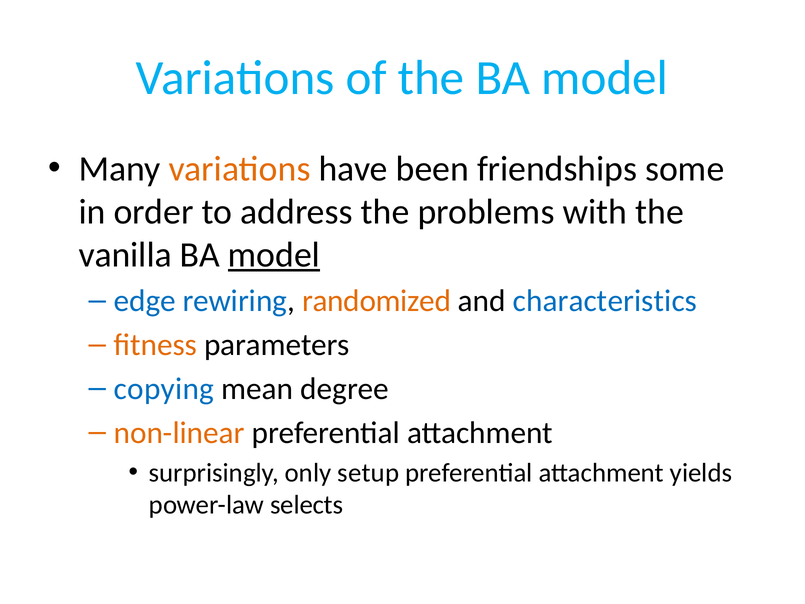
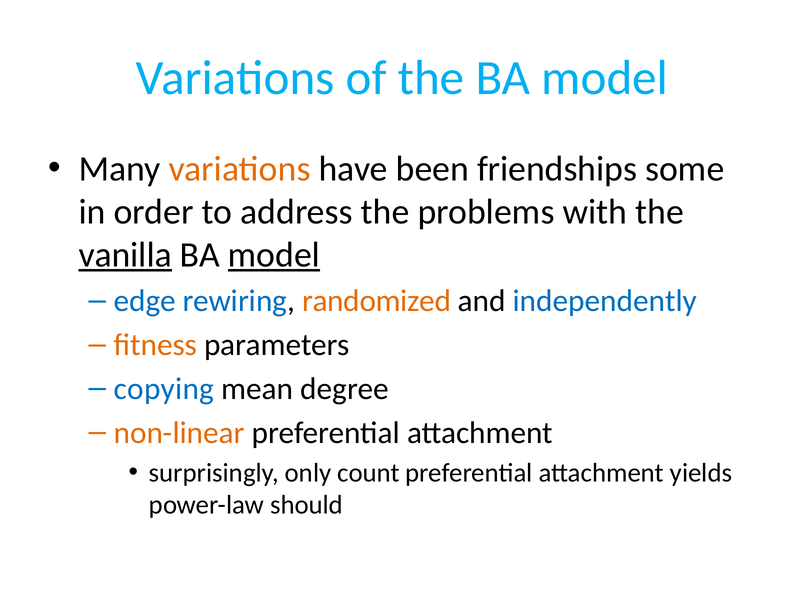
vanilla underline: none -> present
characteristics: characteristics -> independently
setup: setup -> count
selects: selects -> should
